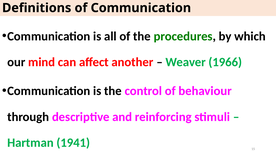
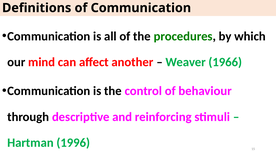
1941: 1941 -> 1996
